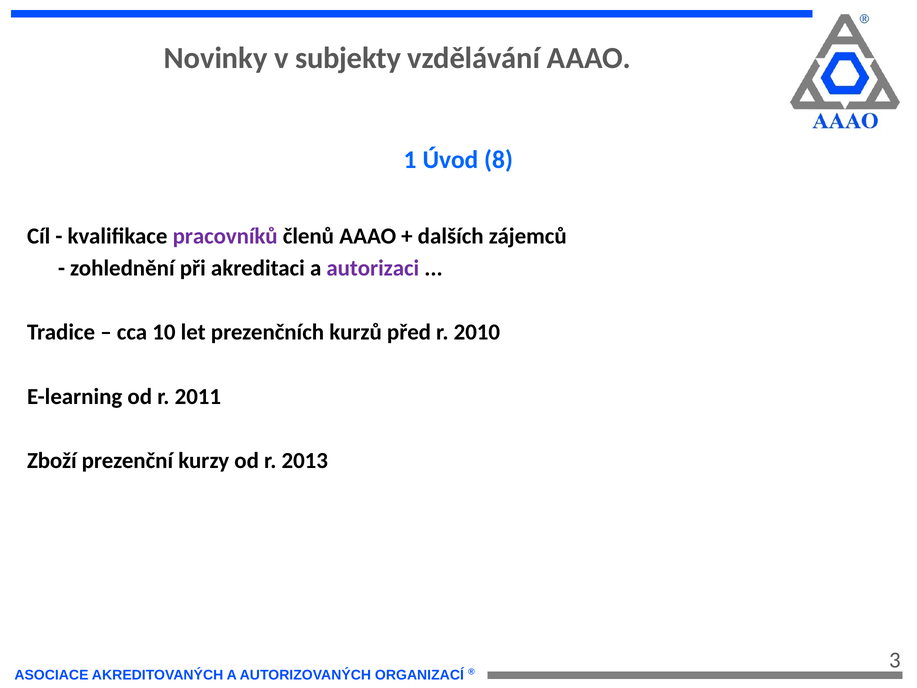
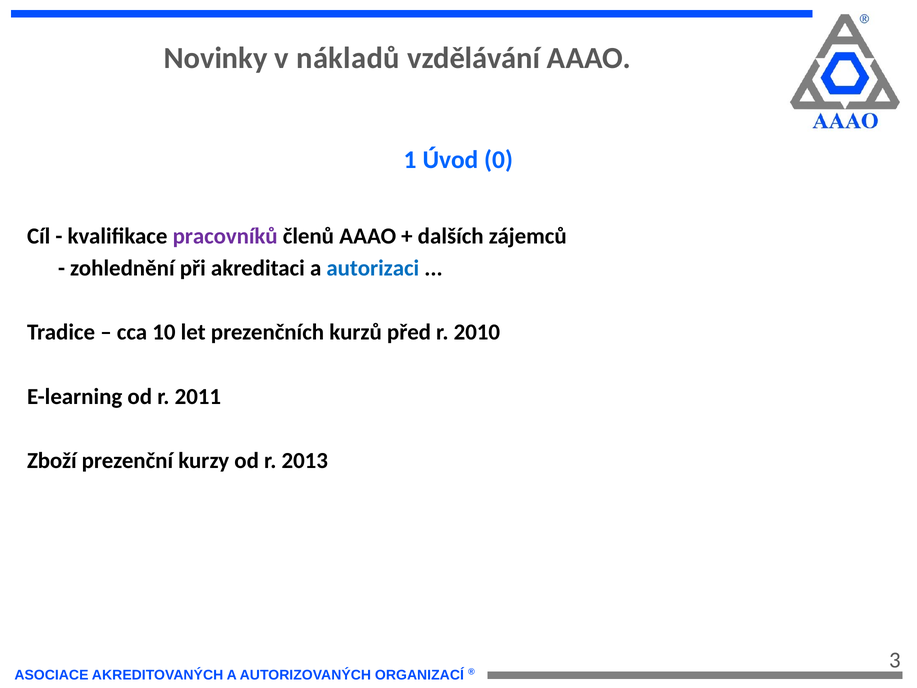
subjekty: subjekty -> nákladů
8: 8 -> 0
autorizaci colour: purple -> blue
